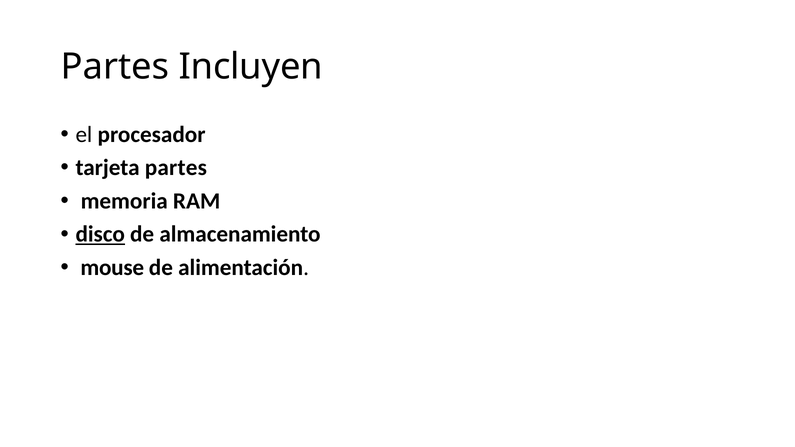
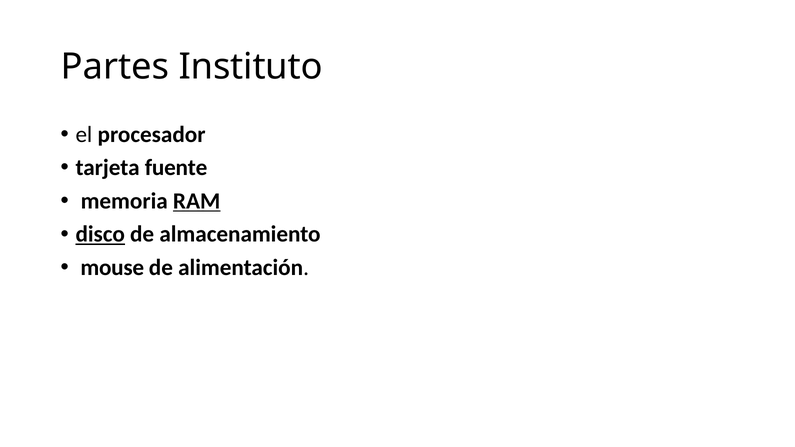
Incluyen: Incluyen -> Instituto
tarjeta partes: partes -> fuente
RAM underline: none -> present
